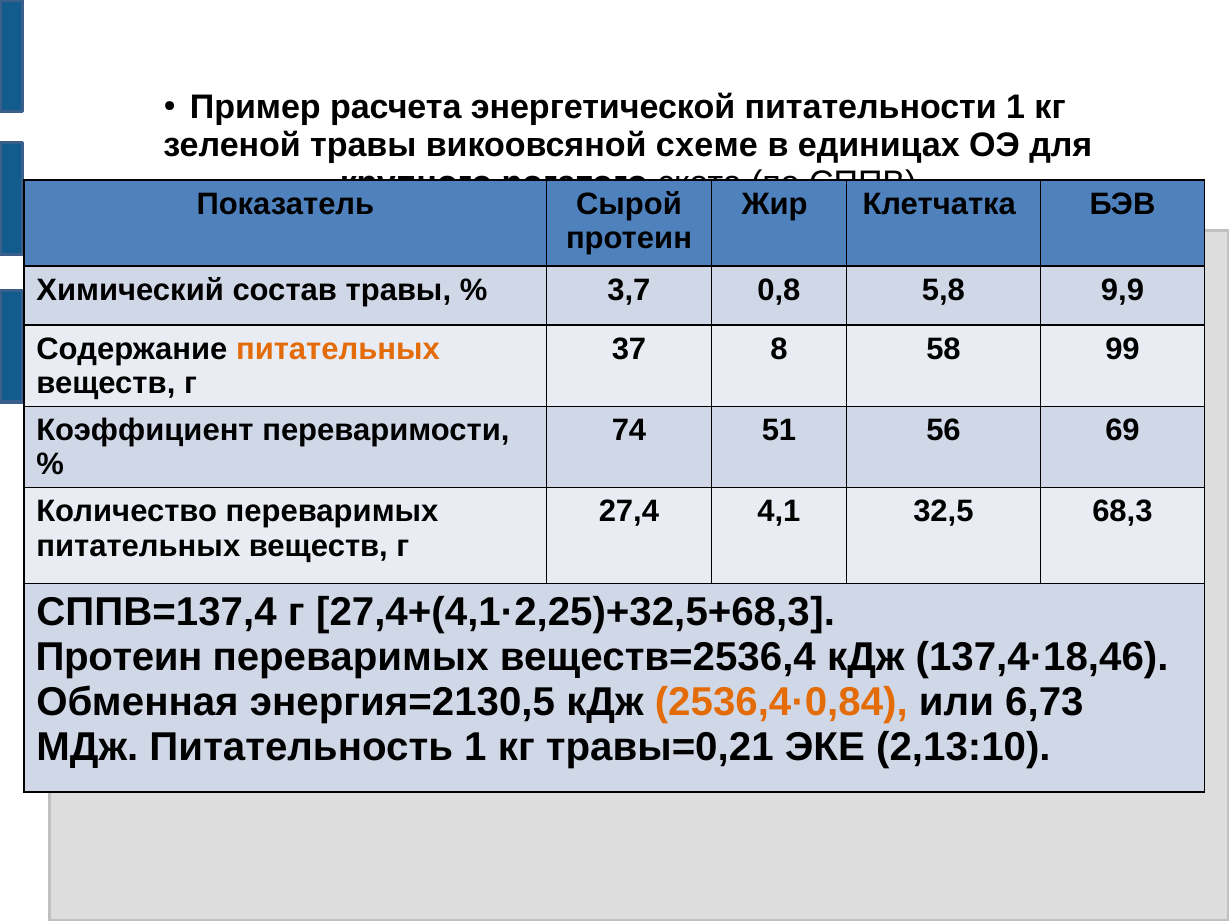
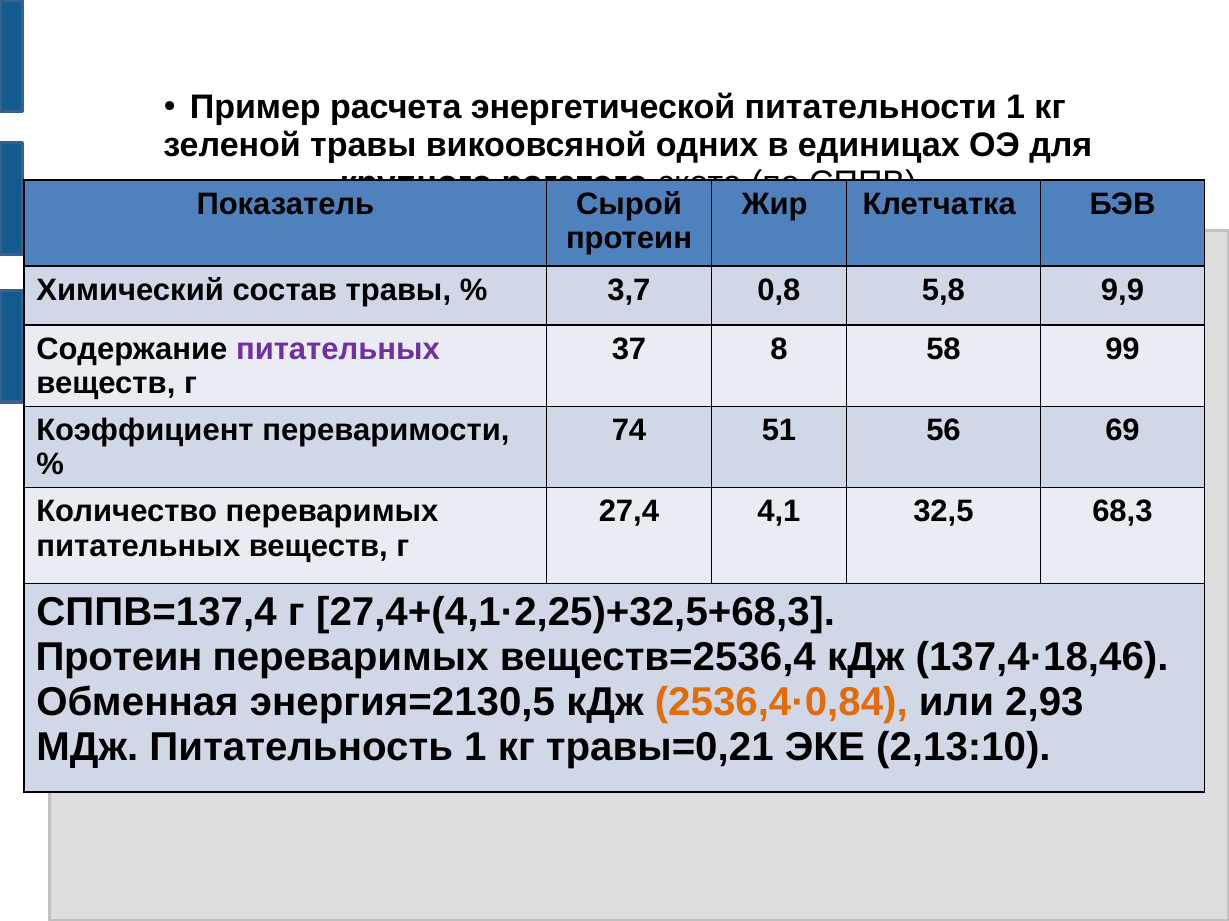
схеме: схеме -> одних
питательных at (338, 349) colour: orange -> purple
6,73: 6,73 -> 2,93
